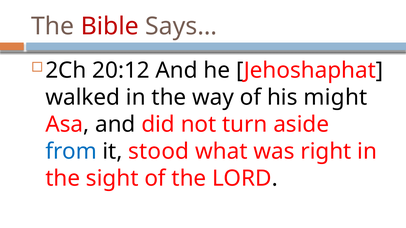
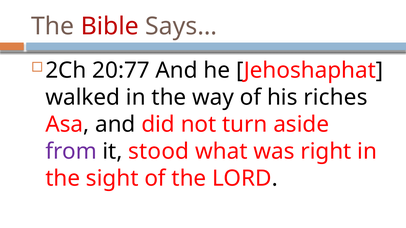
20:12: 20:12 -> 20:77
might: might -> riches
from colour: blue -> purple
